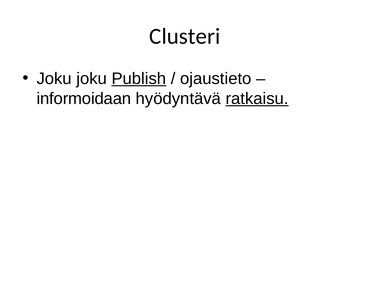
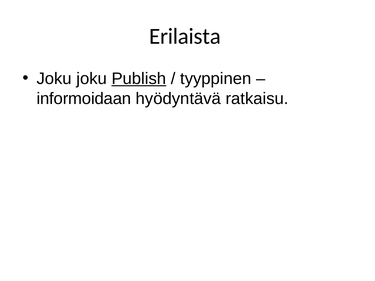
Clusteri: Clusteri -> Erilaista
ojaustieto: ojaustieto -> tyyppinen
ratkaisu underline: present -> none
